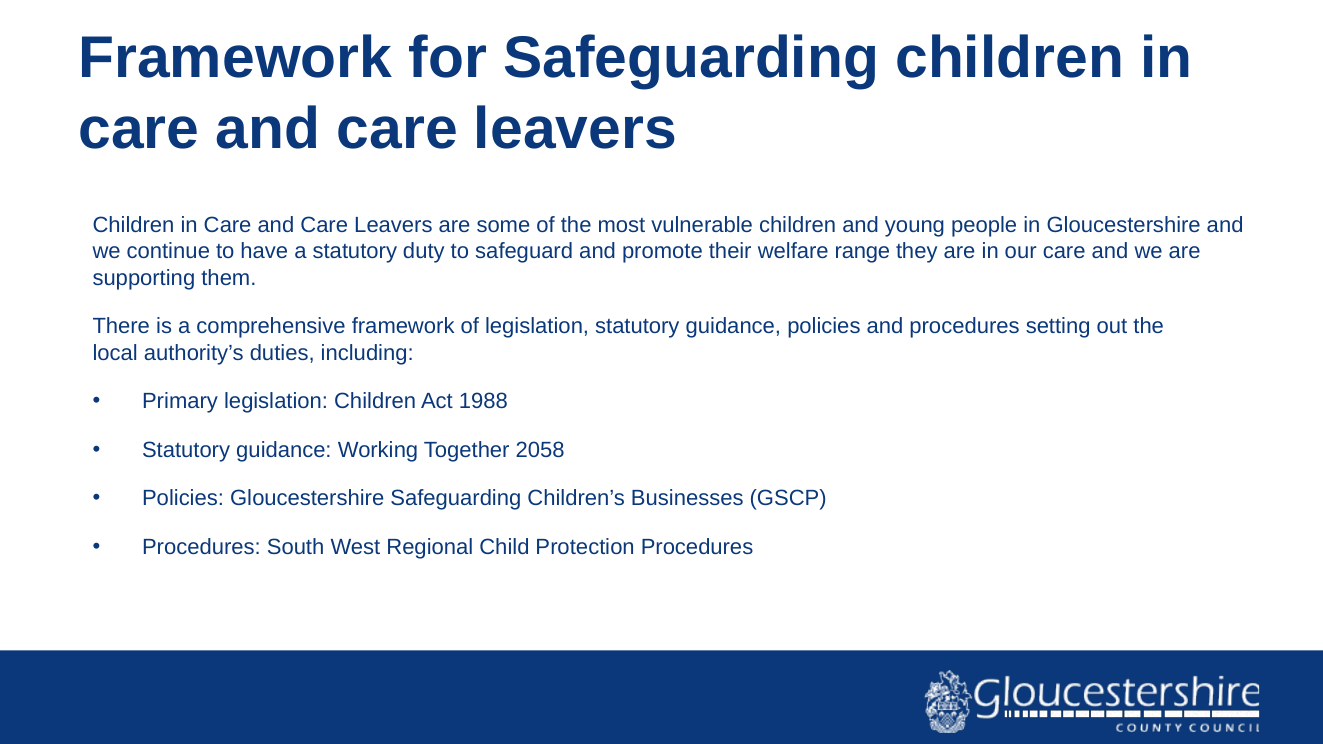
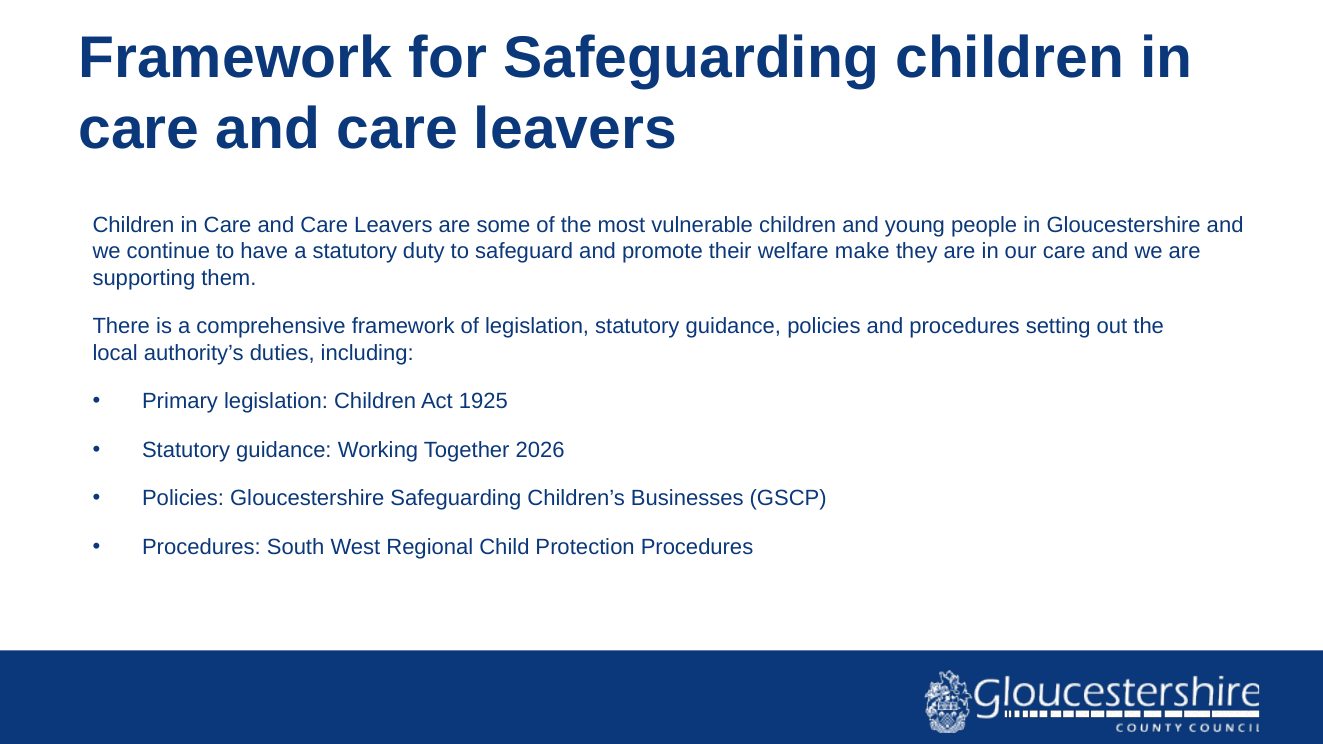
range: range -> make
1988: 1988 -> 1925
2058: 2058 -> 2026
